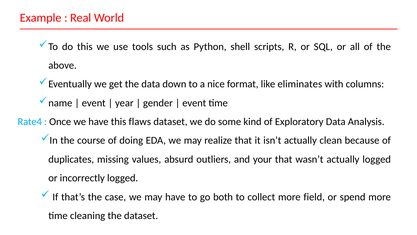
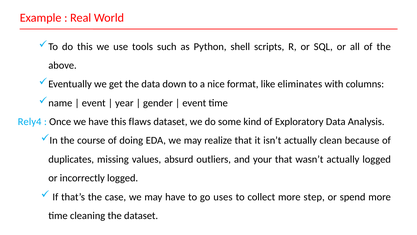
Rate4: Rate4 -> Rely4
both: both -> uses
field: field -> step
